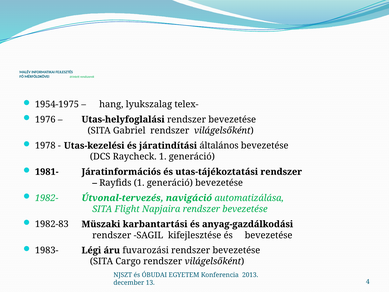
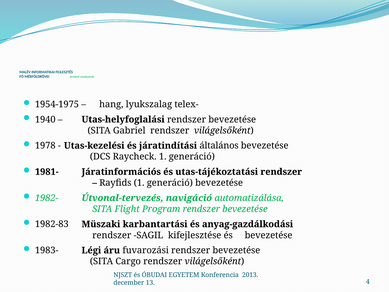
1976: 1976 -> 1940
Napjaira: Napjaira -> Program
